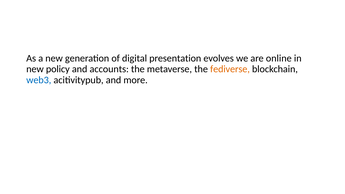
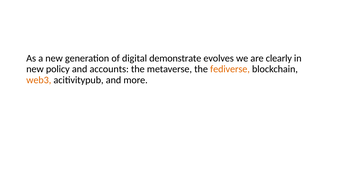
presentation: presentation -> demonstrate
online: online -> clearly
web3 colour: blue -> orange
